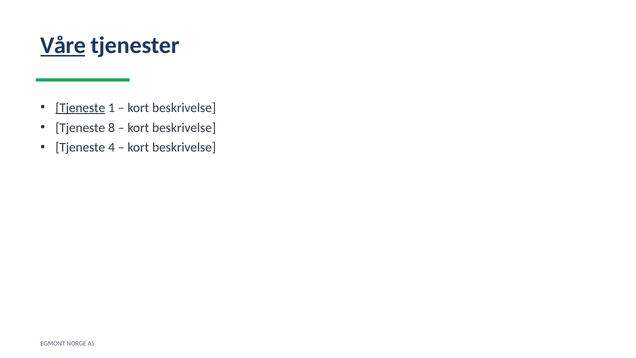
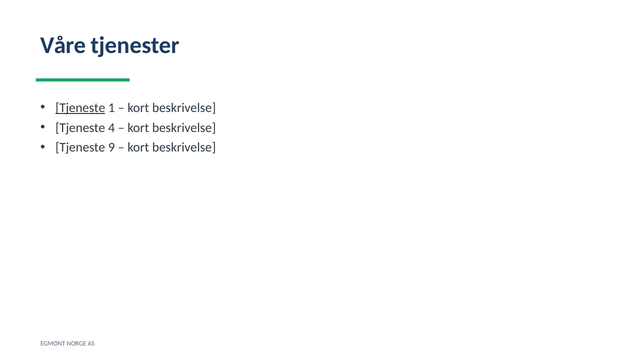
Våre underline: present -> none
8: 8 -> 4
4: 4 -> 9
